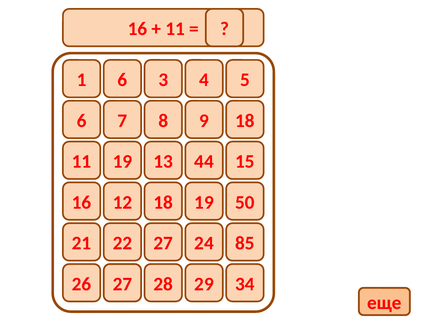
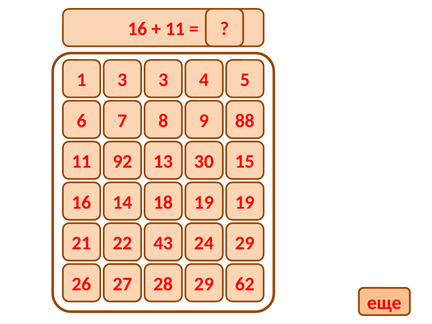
1 6: 6 -> 3
9 18: 18 -> 88
11 19: 19 -> 92
44: 44 -> 30
12: 12 -> 14
19 50: 50 -> 19
22 27: 27 -> 43
24 85: 85 -> 29
34: 34 -> 62
